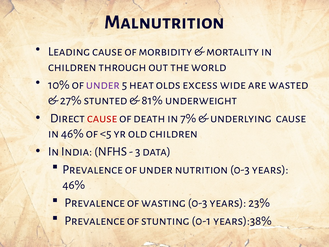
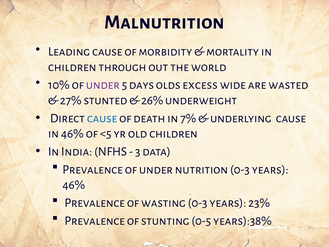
heat: heat -> days
81%: 81% -> 26%
cause at (102, 118) colour: red -> blue
0-1: 0-1 -> 0-5
